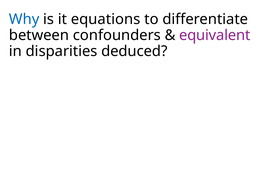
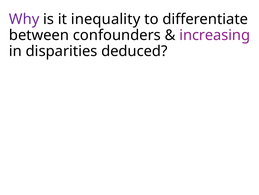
Why colour: blue -> purple
equations: equations -> inequality
equivalent: equivalent -> increasing
